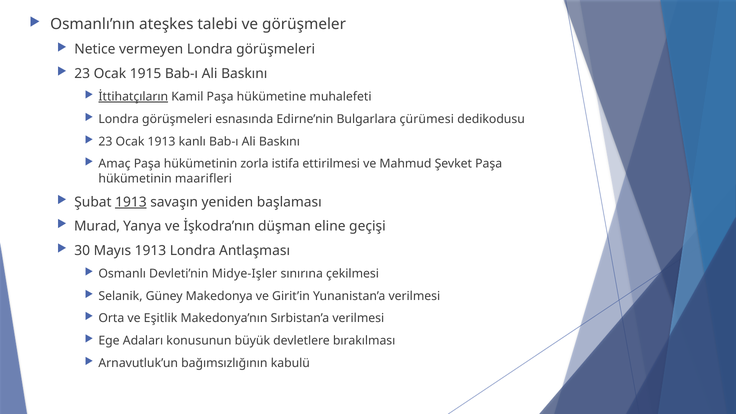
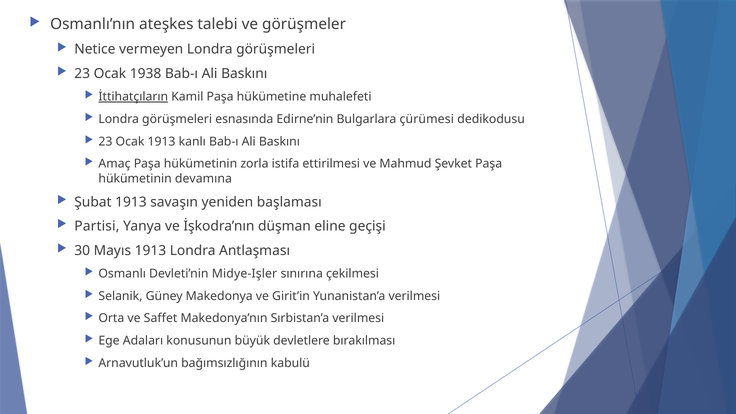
1915: 1915 -> 1938
maarifleri: maarifleri -> devamına
1913 at (131, 202) underline: present -> none
Murad: Murad -> Partisi
Eşitlik: Eşitlik -> Saffet
